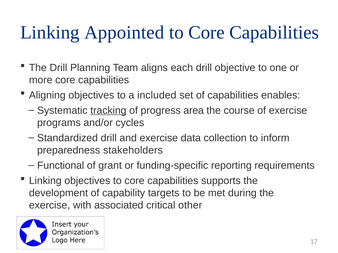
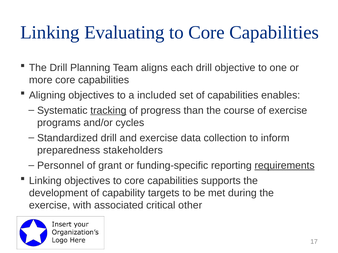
Appointed: Appointed -> Evaluating
area: area -> than
Functional: Functional -> Personnel
requirements underline: none -> present
